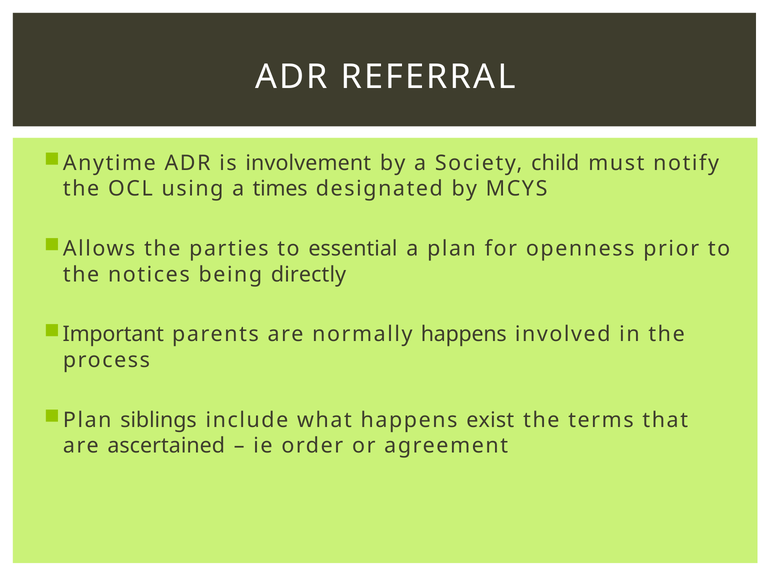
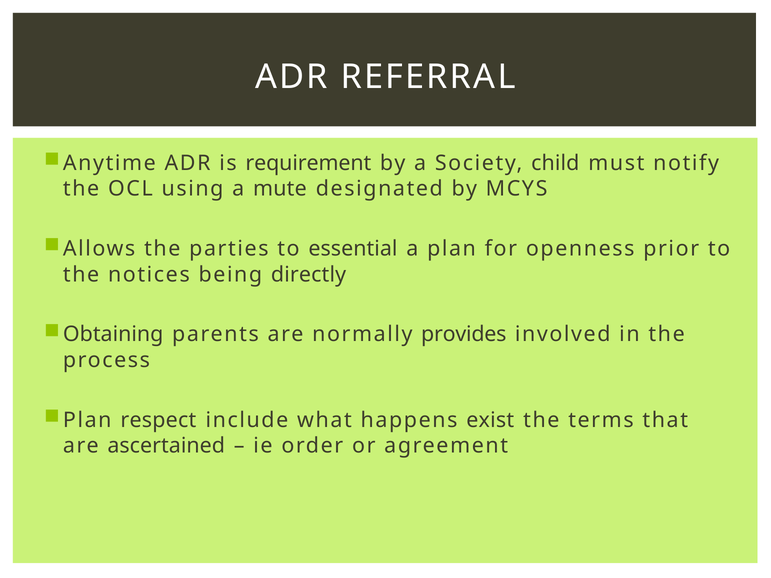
involvement: involvement -> requirement
times: times -> mute
Important: Important -> Obtaining
normally happens: happens -> provides
siblings: siblings -> respect
